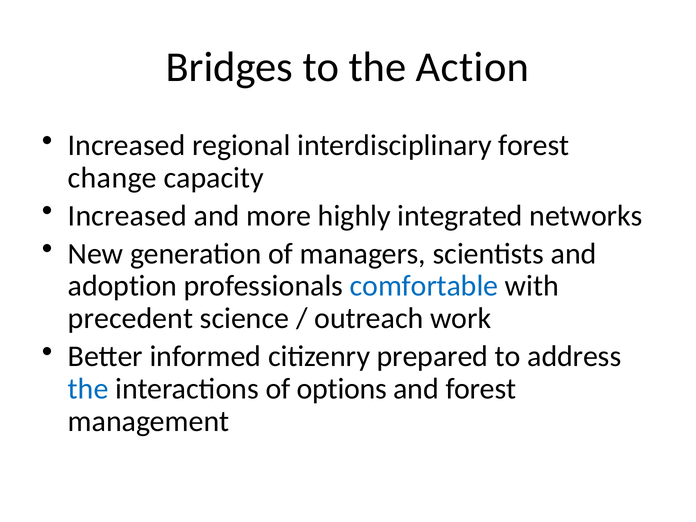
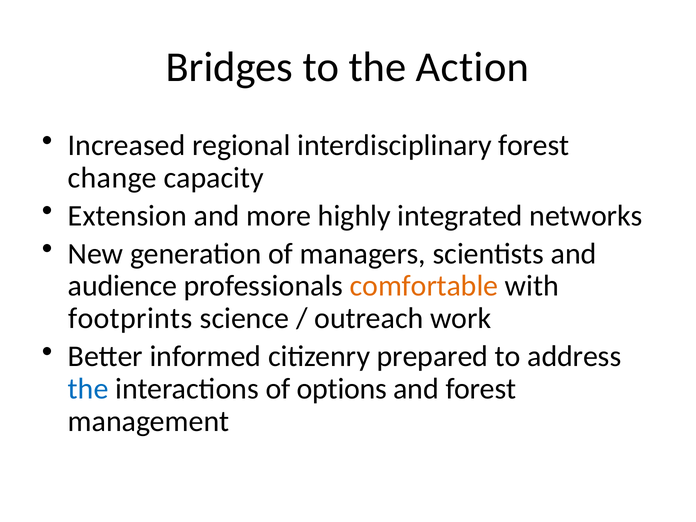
Increased at (127, 216): Increased -> Extension
adoption: adoption -> audience
comfortable colour: blue -> orange
precedent: precedent -> footprints
